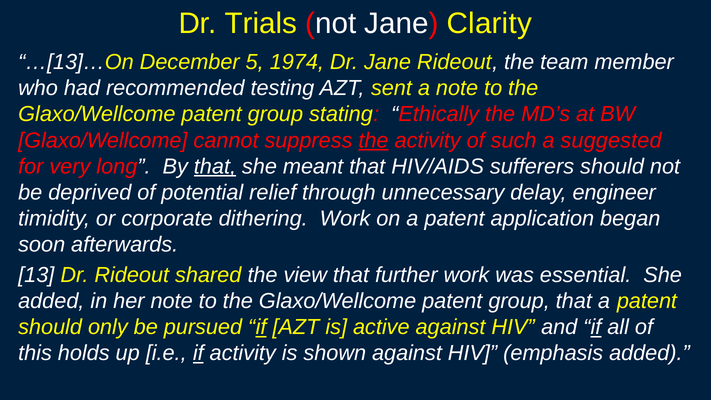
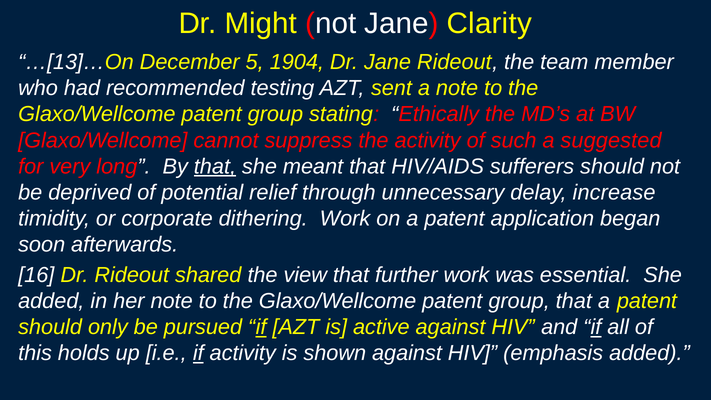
Trials: Trials -> Might
1974: 1974 -> 1904
the at (374, 140) underline: present -> none
engineer: engineer -> increase
13: 13 -> 16
